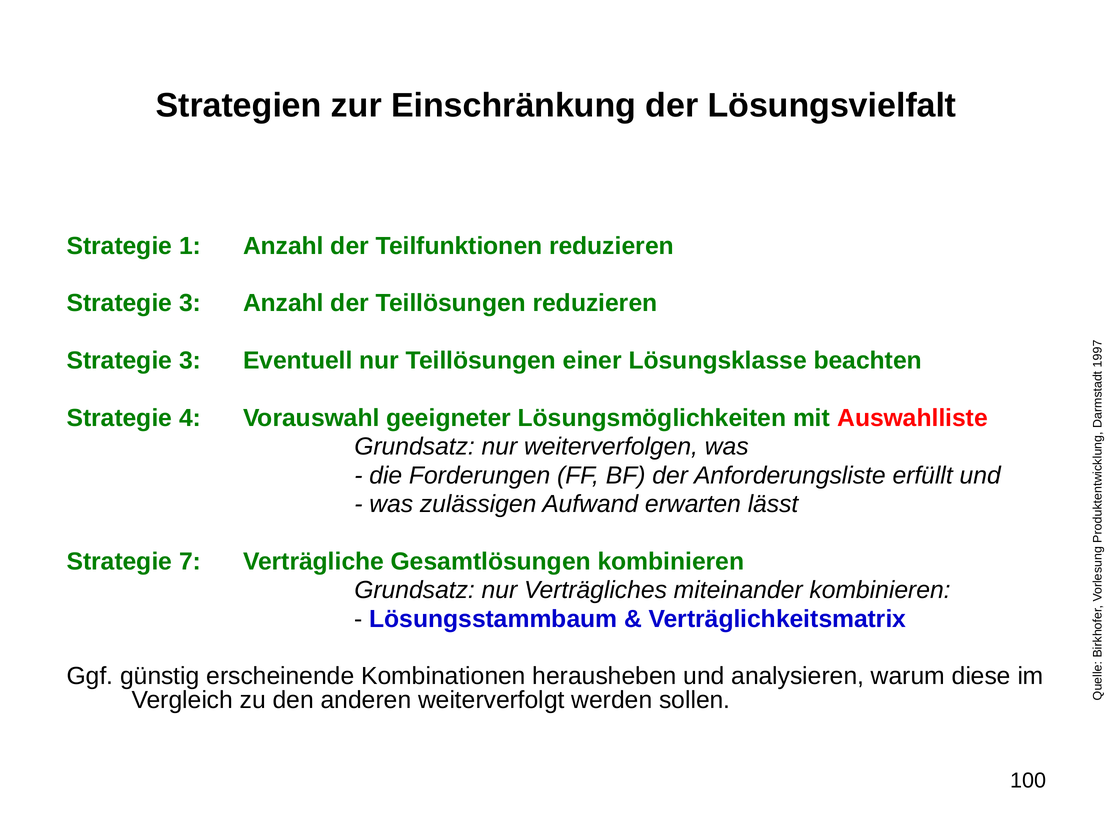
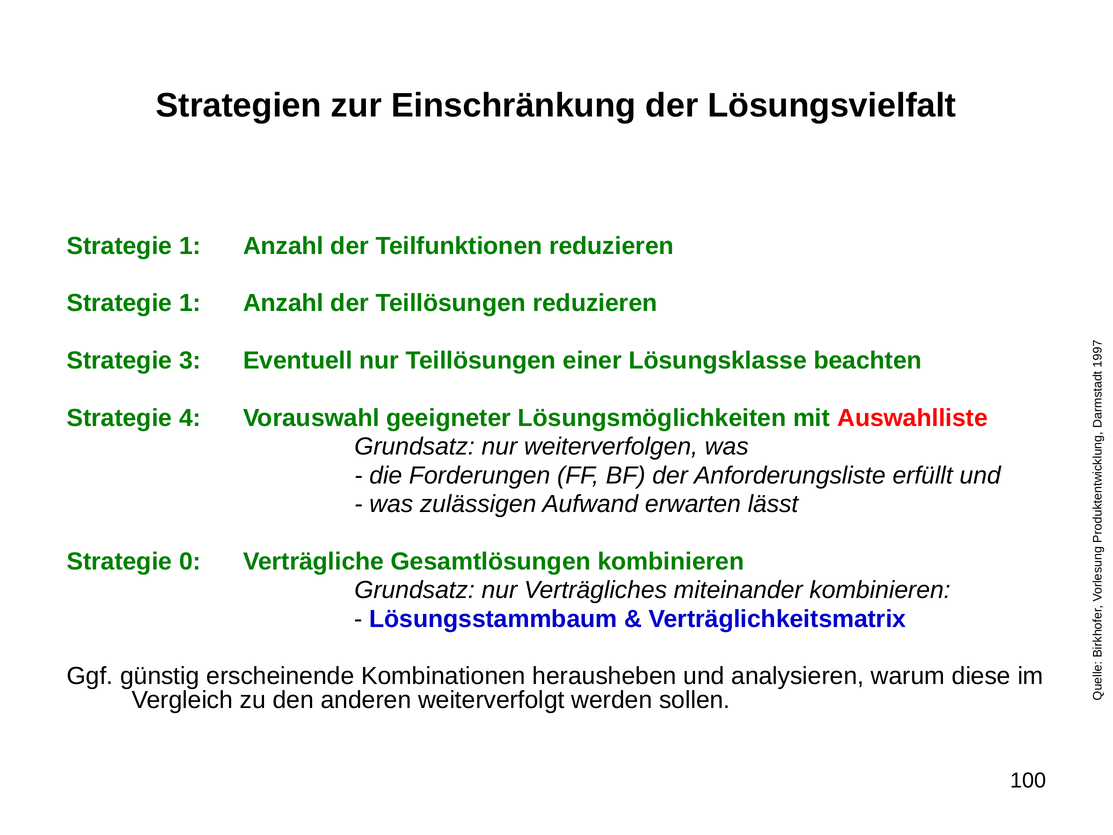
3 at (190, 303): 3 -> 1
Strategie 7: 7 -> 0
